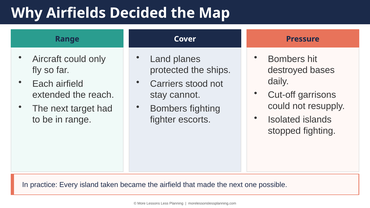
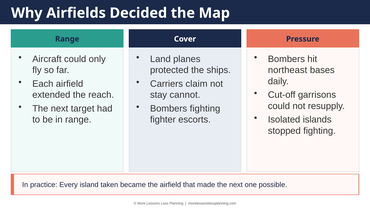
destroyed: destroyed -> northeast
stood: stood -> claim
